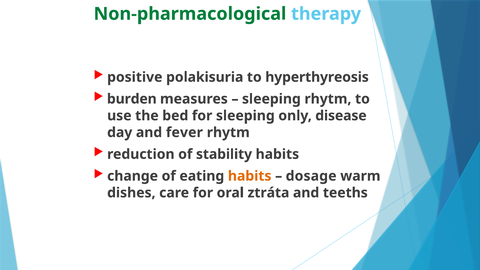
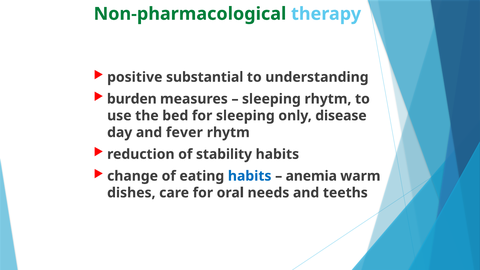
polakisuria: polakisuria -> substantial
hyperthyreosis: hyperthyreosis -> understanding
habits at (250, 176) colour: orange -> blue
dosage: dosage -> anemia
ztráta: ztráta -> needs
